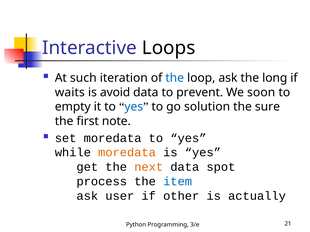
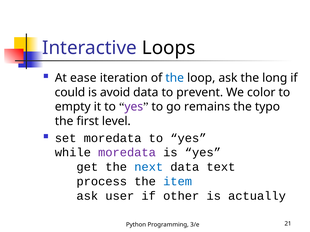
such: such -> ease
waits: waits -> could
soon: soon -> color
yes at (134, 107) colour: blue -> purple
solution: solution -> remains
sure: sure -> typo
note: note -> level
moredata at (127, 153) colour: orange -> purple
next colour: orange -> blue
spot: spot -> text
